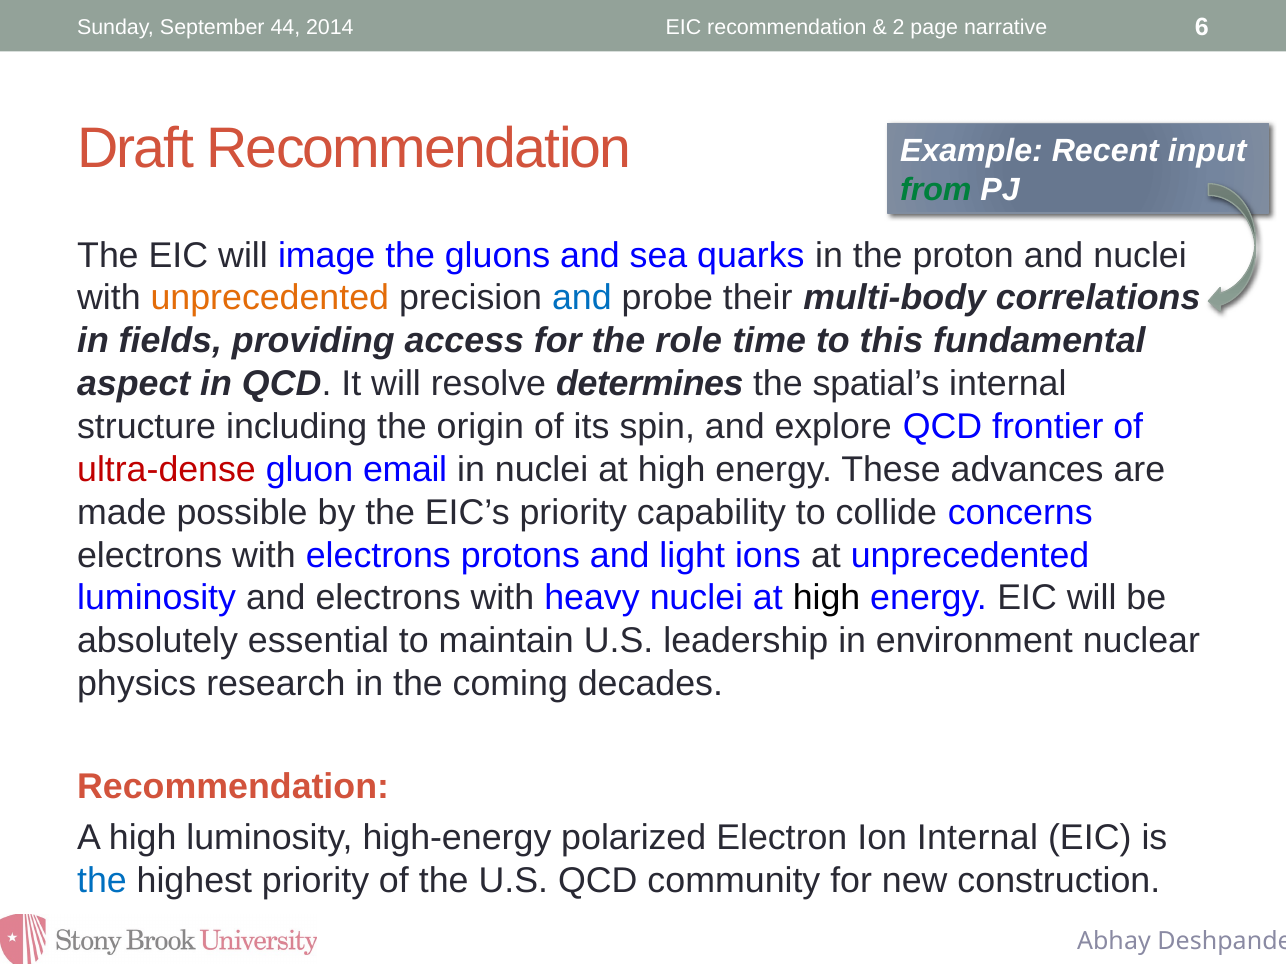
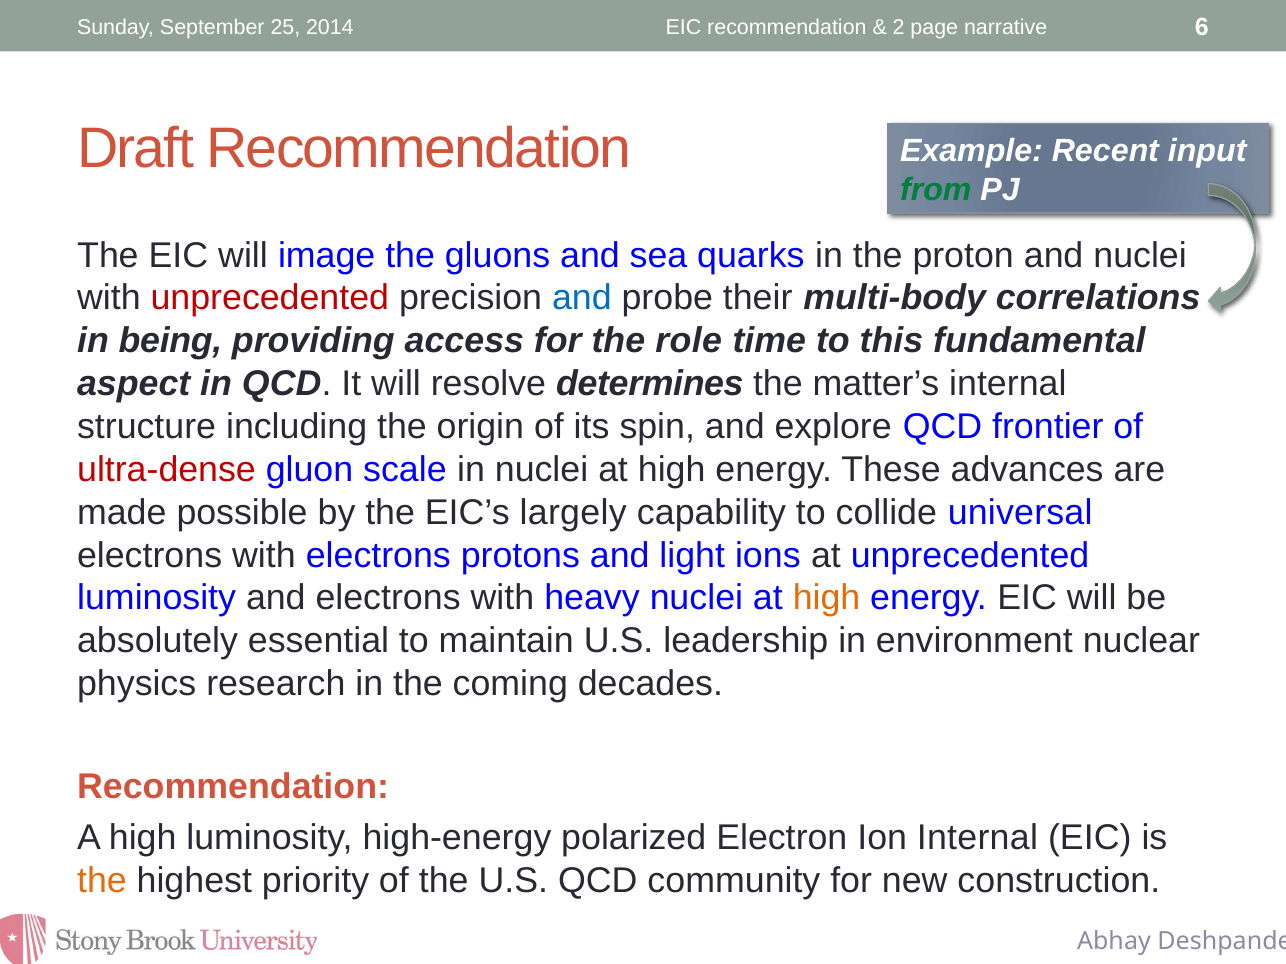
44: 44 -> 25
unprecedented at (270, 298) colour: orange -> red
fields: fields -> being
spatial’s: spatial’s -> matter’s
email: email -> scale
EIC’s priority: priority -> largely
concerns: concerns -> universal
high at (827, 598) colour: black -> orange
the at (102, 881) colour: blue -> orange
